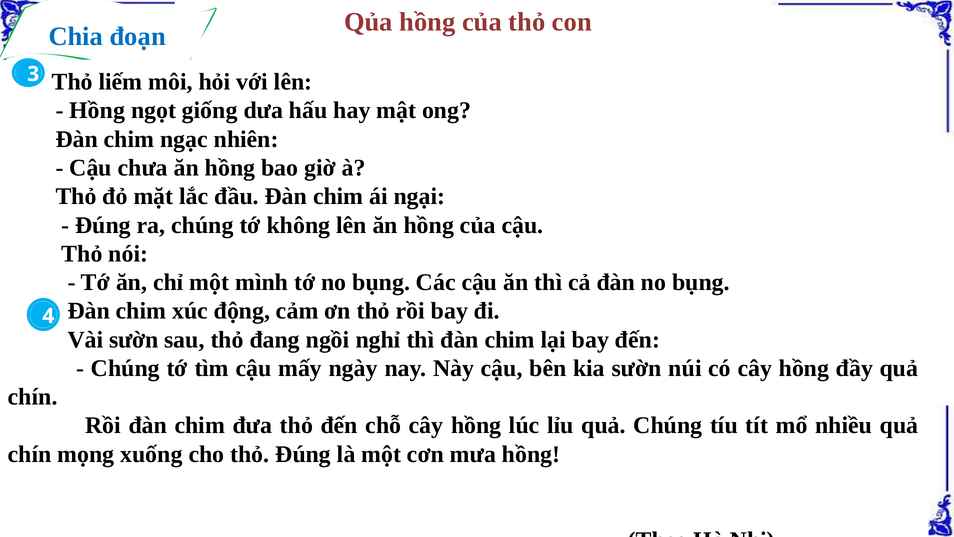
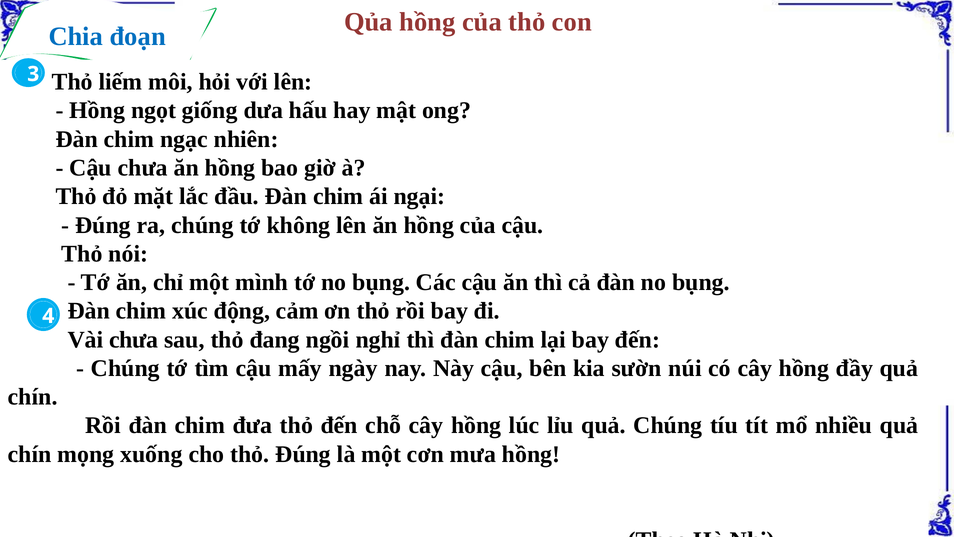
Vài sườn: sườn -> chưa
